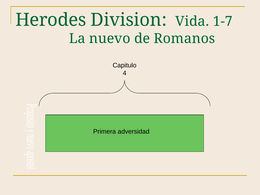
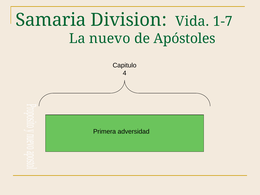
Herodes: Herodes -> Samaria
Romanos: Romanos -> Apóstoles
